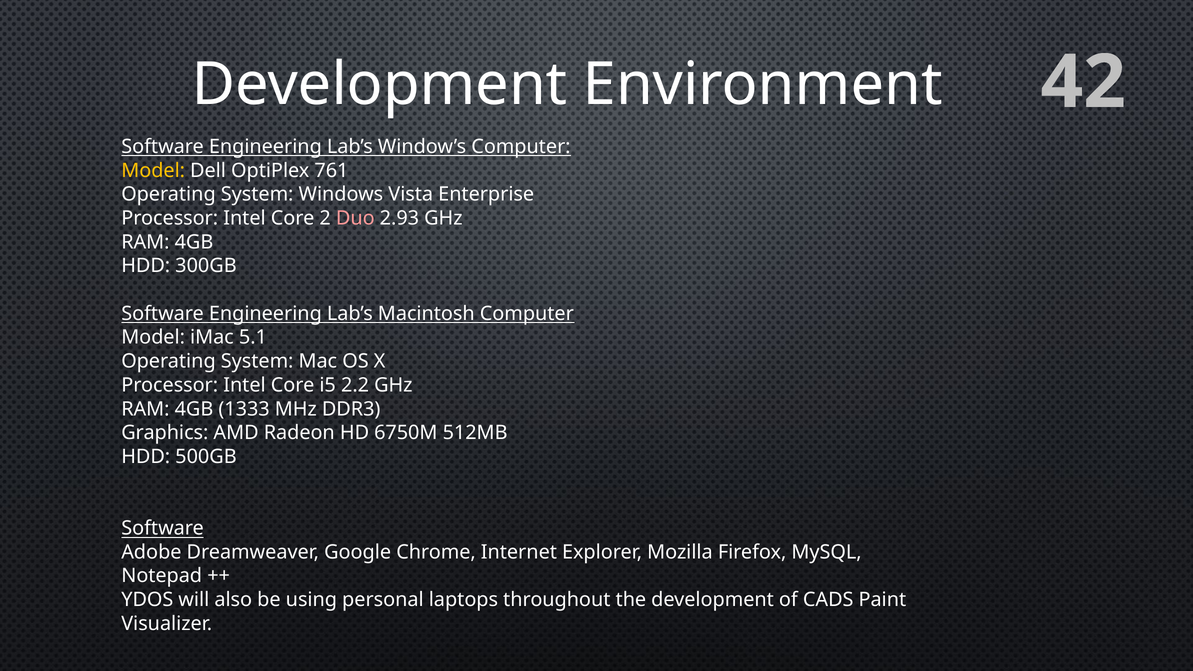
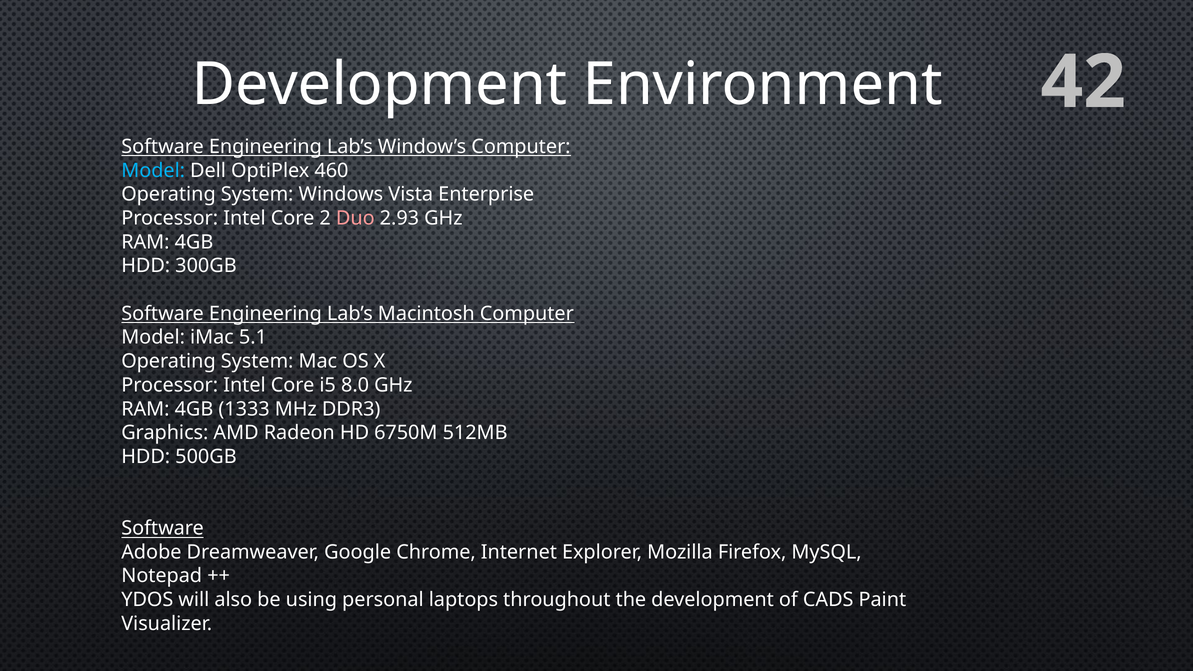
Model at (153, 171) colour: yellow -> light blue
761: 761 -> 460
2.2: 2.2 -> 8.0
